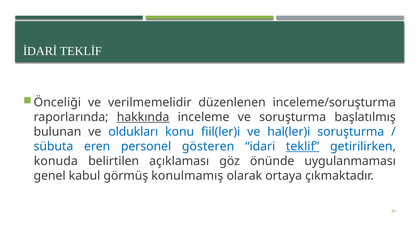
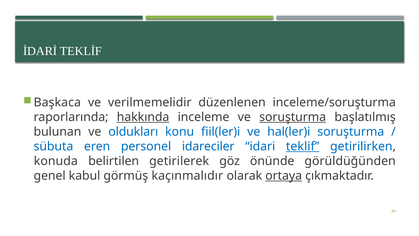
Önceliği: Önceliği -> Başkaca
soruşturma at (293, 117) underline: none -> present
gösteren: gösteren -> idareciler
açıklaması: açıklaması -> getirilerek
uygulanmaması: uygulanmaması -> görüldüğünden
konulmamış: konulmamış -> kaçınmalıdır
ortaya underline: none -> present
